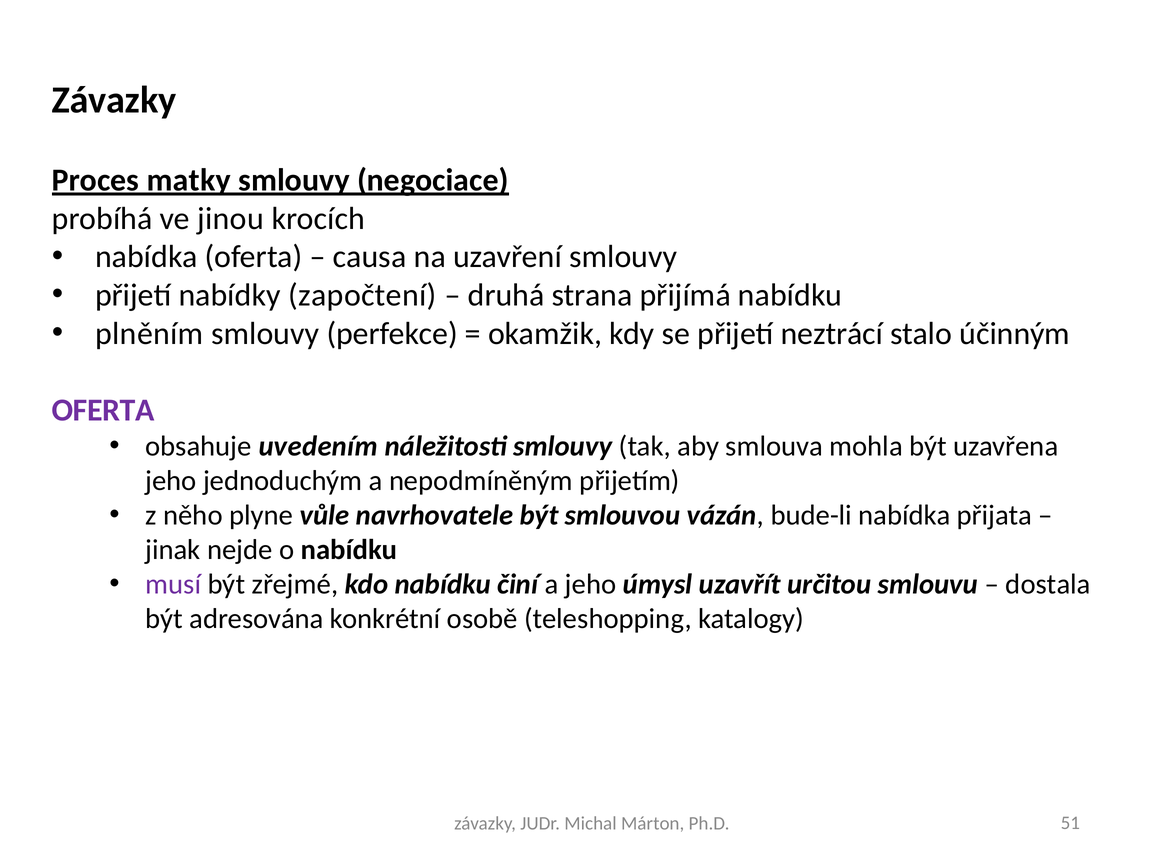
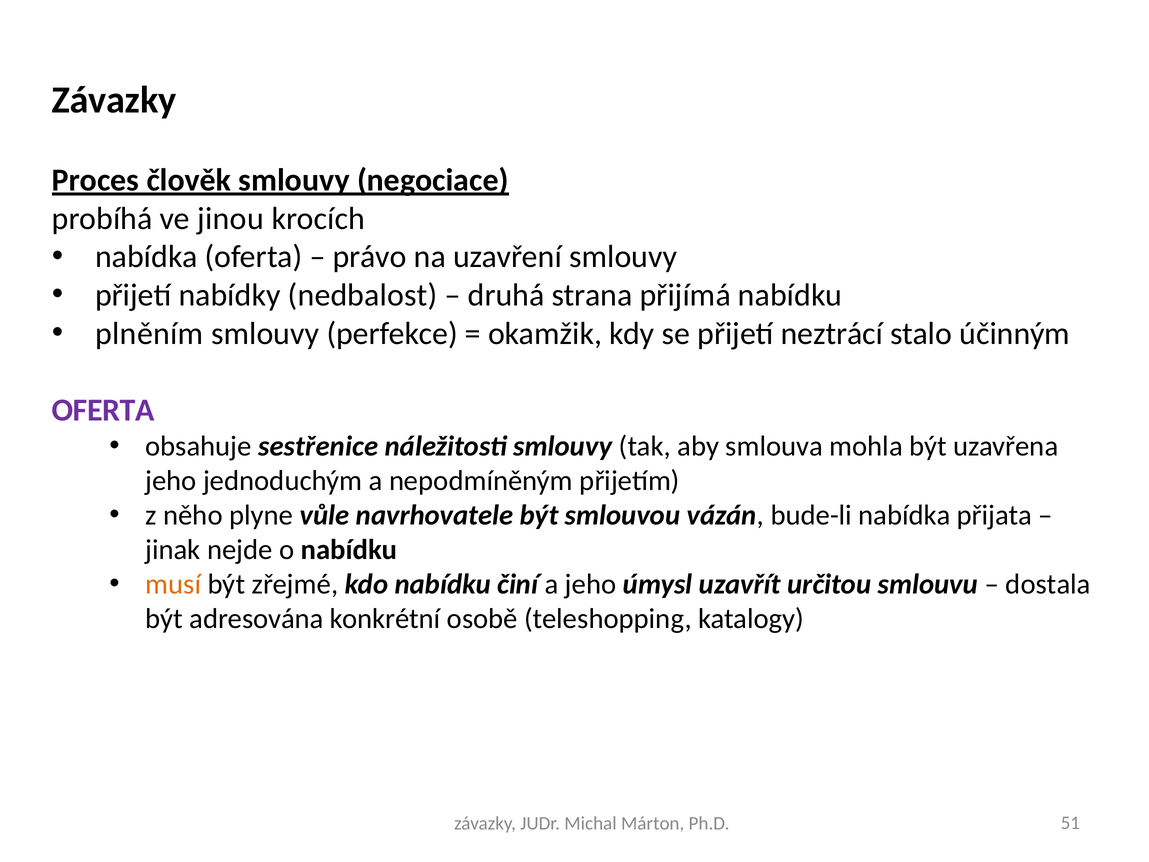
matky: matky -> člověk
causa: causa -> právo
započtení: započtení -> nedbalost
uvedením: uvedením -> sestřenice
musí colour: purple -> orange
